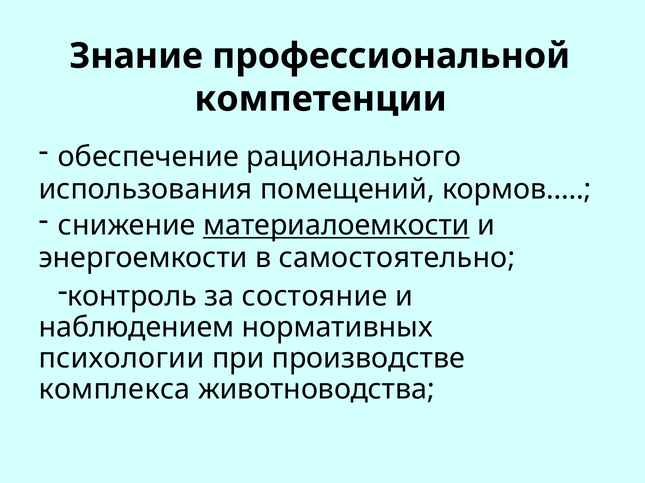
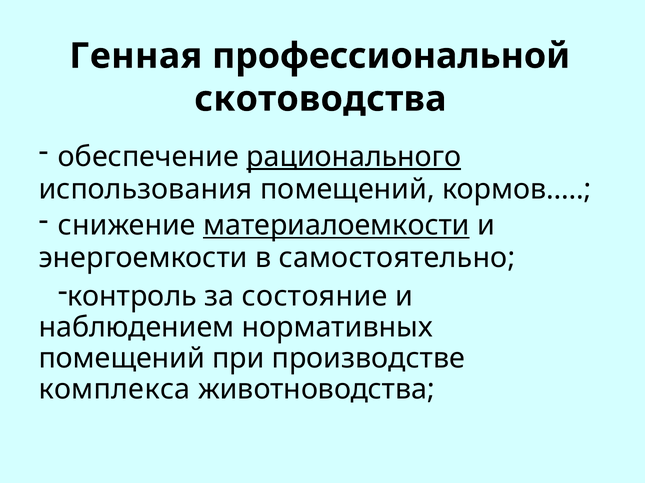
Знание: Знание -> Генная
компетенции: компетенции -> скотоводства
рационального underline: none -> present
психологии at (122, 359): психологии -> помещений
